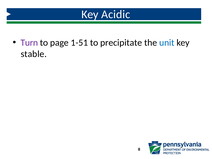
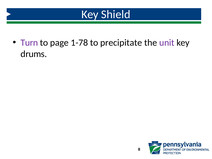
Acidic: Acidic -> Shield
1-51: 1-51 -> 1-78
unit colour: blue -> purple
stable: stable -> drums
